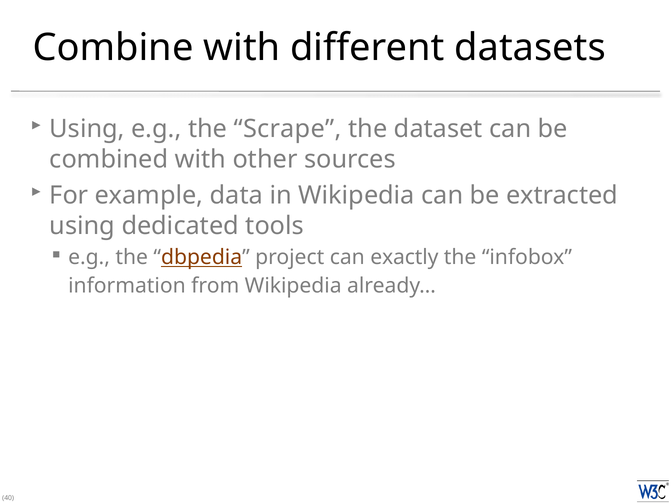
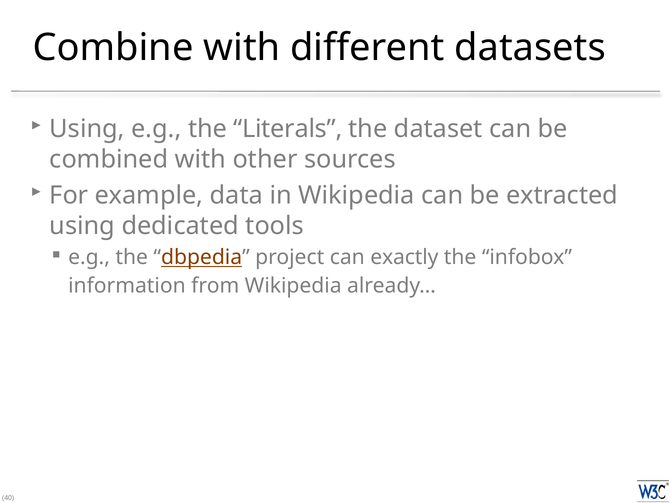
Scrape: Scrape -> Literals
